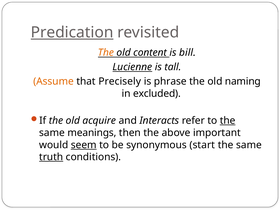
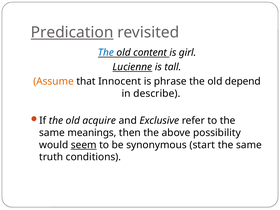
The at (106, 53) colour: orange -> blue
bill: bill -> girl
Precisely: Precisely -> Innocent
naming: naming -> depend
excluded: excluded -> describe
Interacts: Interacts -> Exclusive
the at (228, 121) underline: present -> none
important: important -> possibility
truth underline: present -> none
